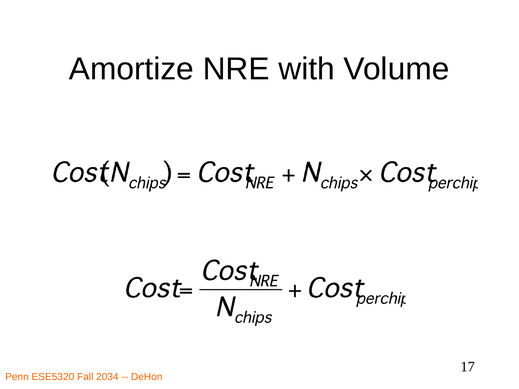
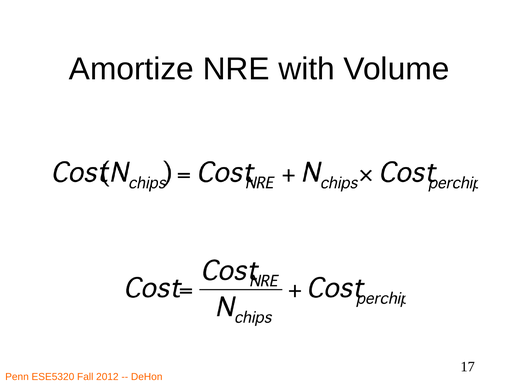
2034: 2034 -> 2012
